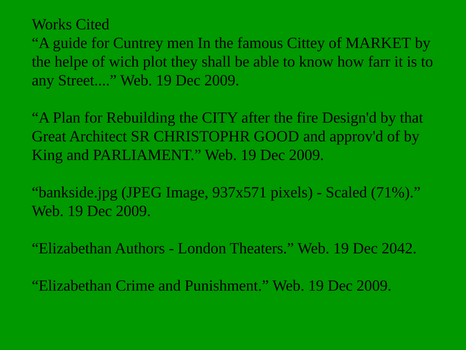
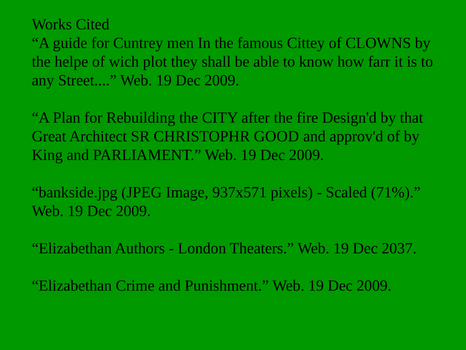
MARKET: MARKET -> CLOWNS
2042: 2042 -> 2037
